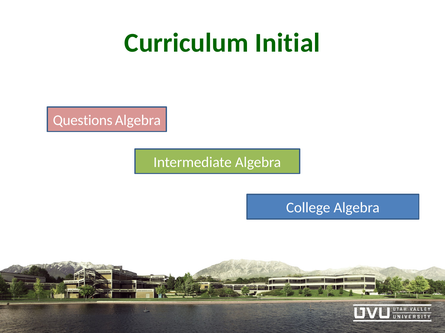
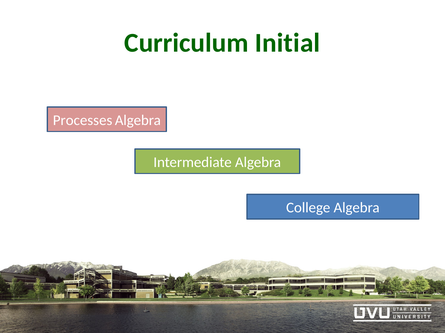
Questions: Questions -> Processes
